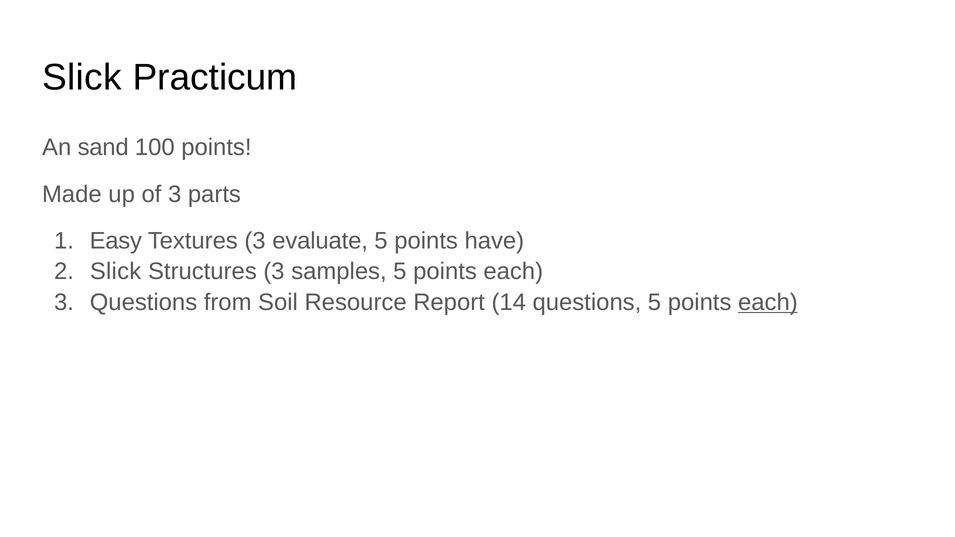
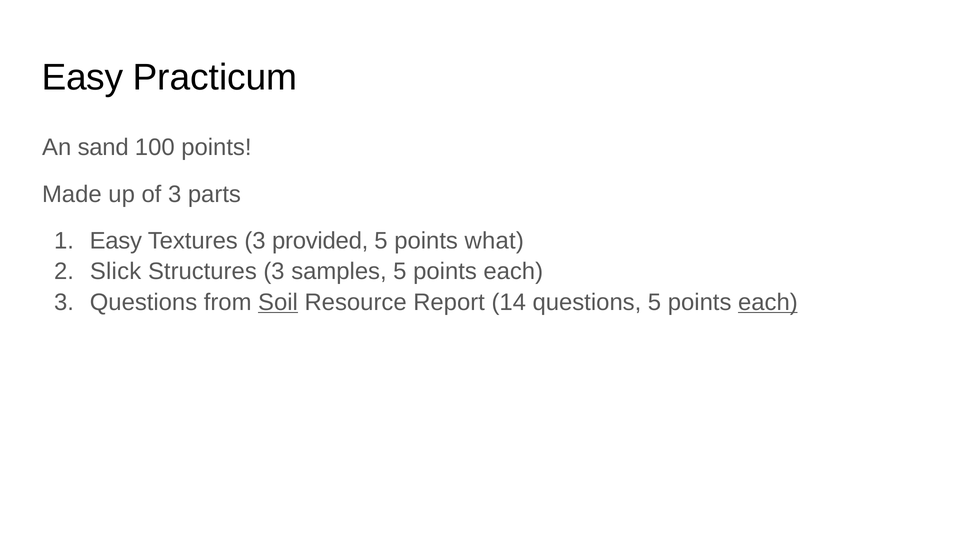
Slick at (82, 77): Slick -> Easy
evaluate: evaluate -> provided
have: have -> what
Soil underline: none -> present
